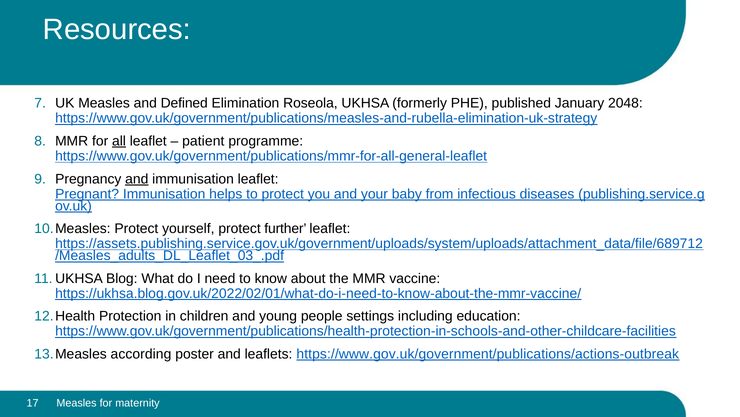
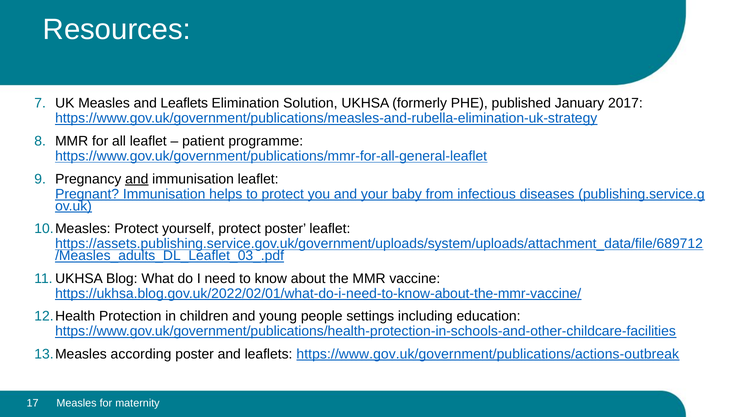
Measles and Defined: Defined -> Leaflets
Roseola: Roseola -> Solution
2048: 2048 -> 2017
all underline: present -> none
protect further: further -> poster
